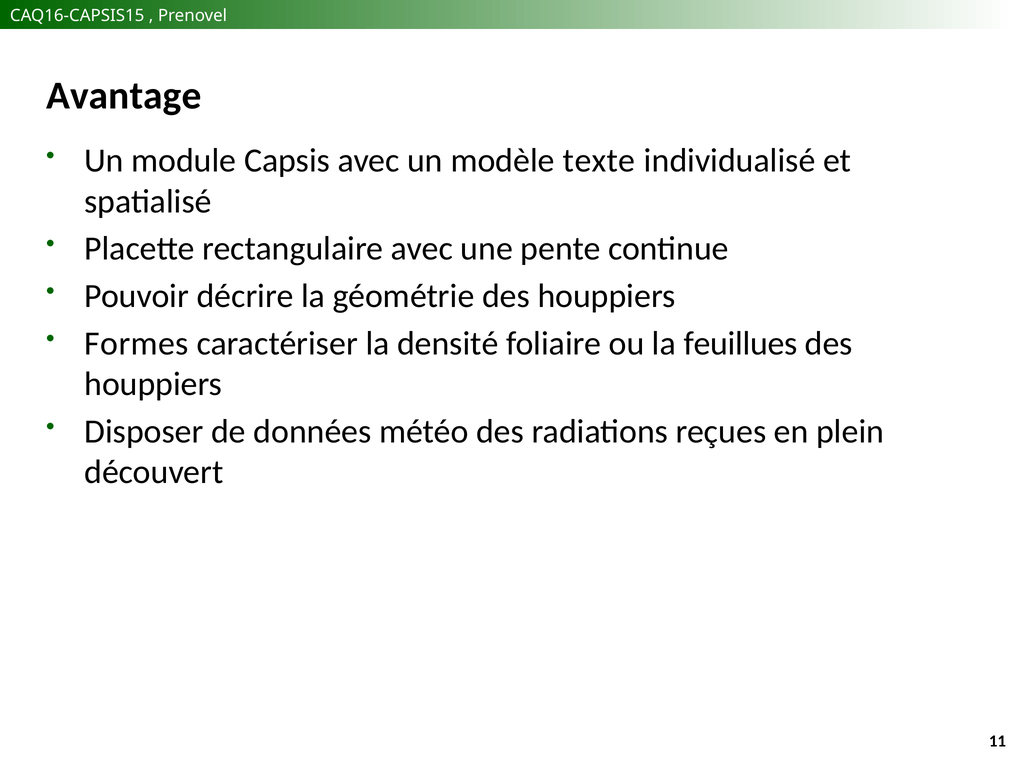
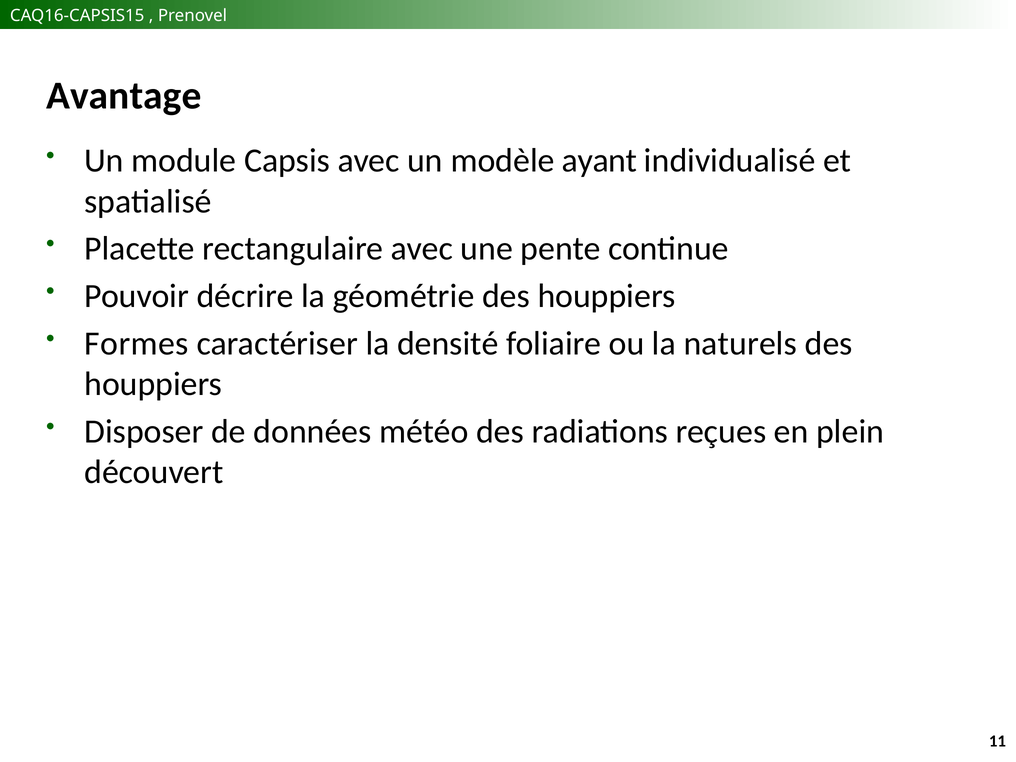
texte: texte -> ayant
feuillues: feuillues -> naturels
